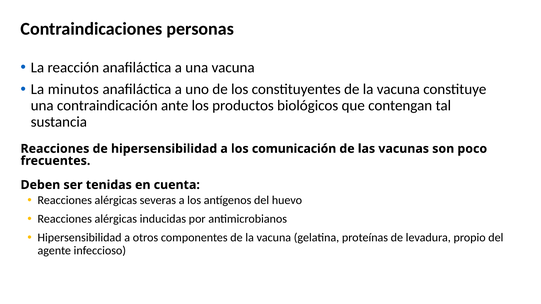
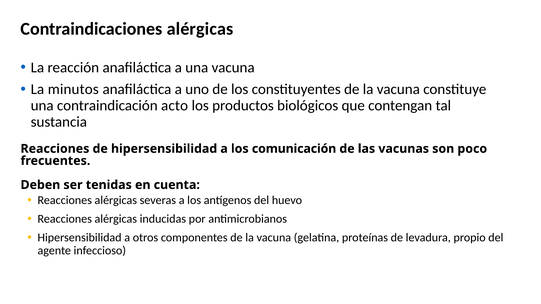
Contraindicaciones personas: personas -> alérgicas
ante: ante -> acto
